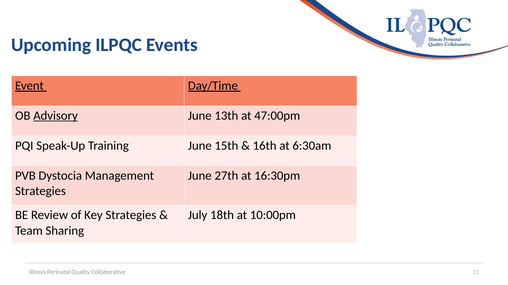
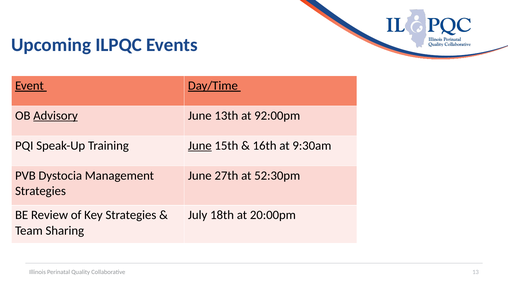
47:00pm: 47:00pm -> 92:00pm
June at (200, 146) underline: none -> present
6:30am: 6:30am -> 9:30am
16:30pm: 16:30pm -> 52:30pm
10:00pm: 10:00pm -> 20:00pm
